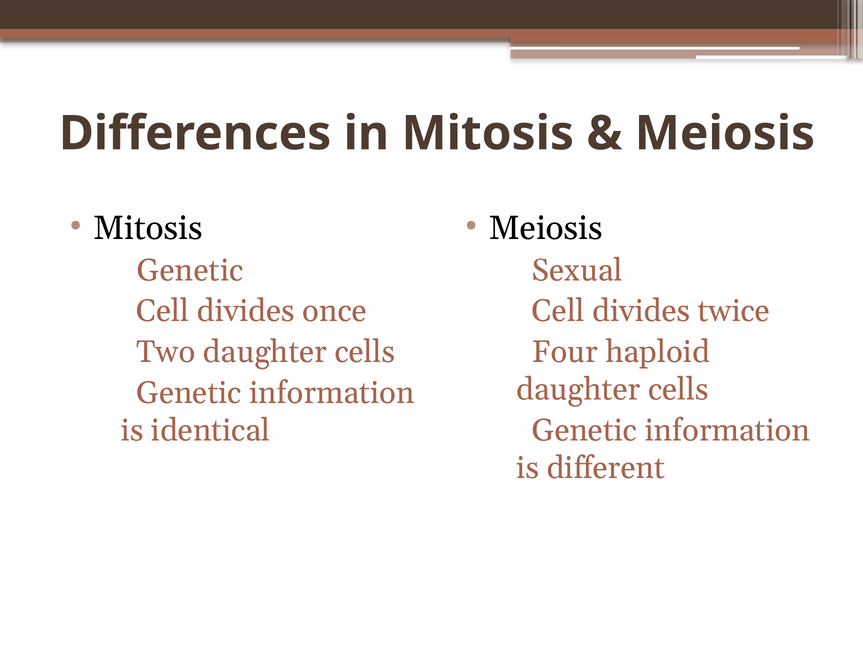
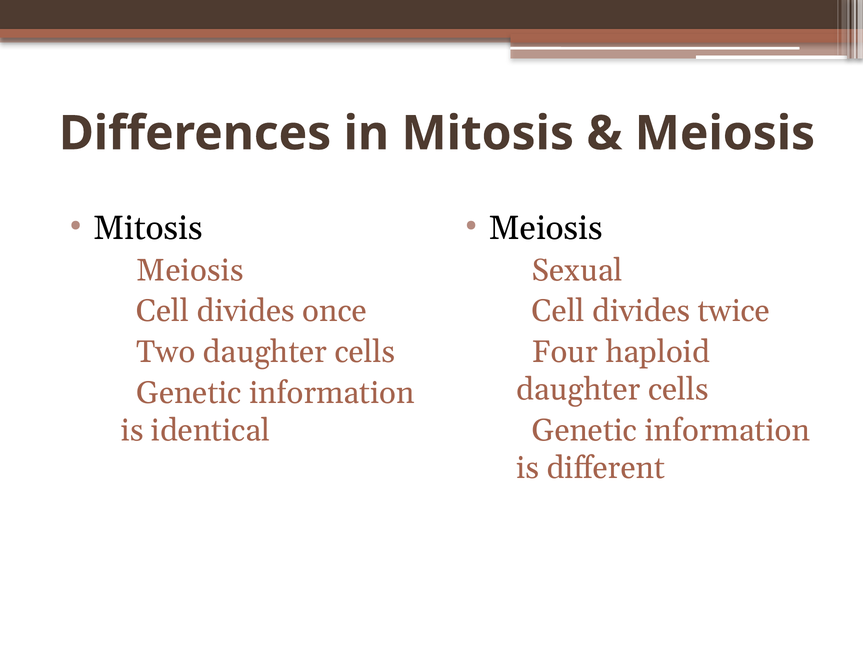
Genetic at (190, 270): Genetic -> Meiosis
